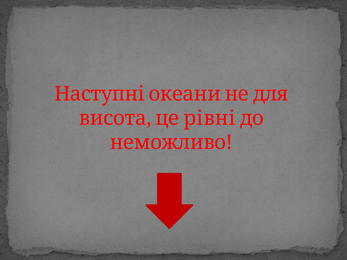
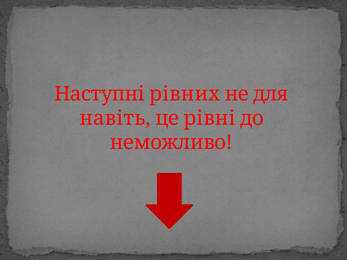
океани: океани -> рівних
висота: висота -> навіть
